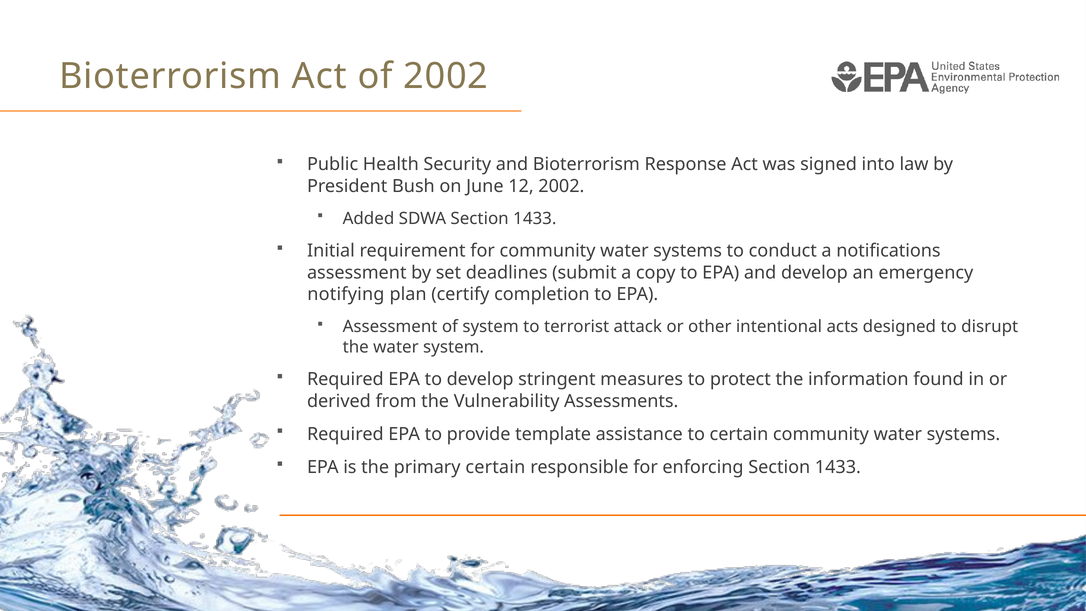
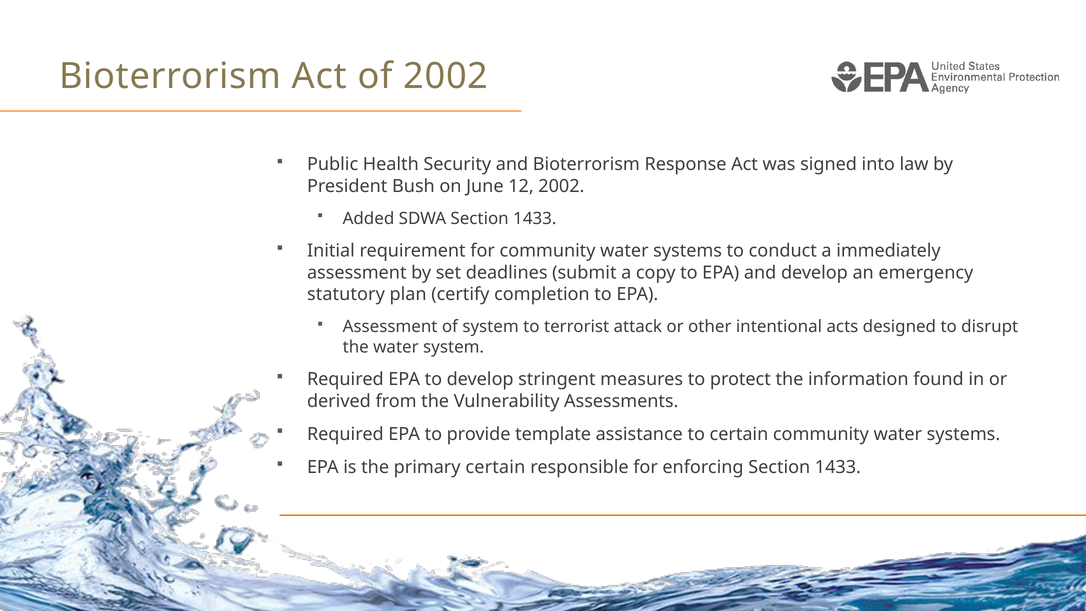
notifications: notifications -> immediately
notifying: notifying -> statutory
